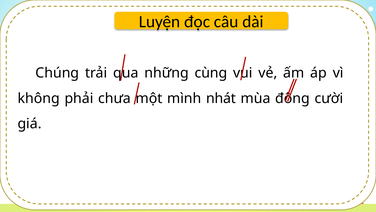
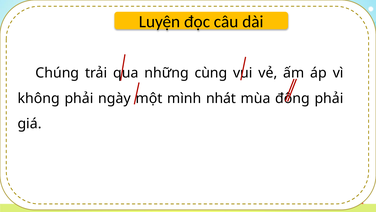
chưa: chưa -> ngày
cười at (329, 98): cười -> phải
